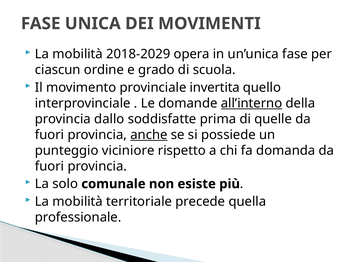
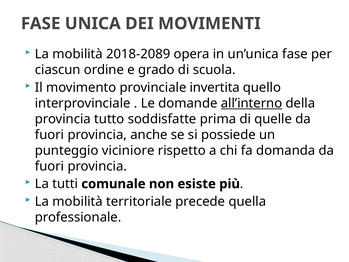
2018-2029: 2018-2029 -> 2018-2089
dallo: dallo -> tutto
anche underline: present -> none
solo: solo -> tutti
